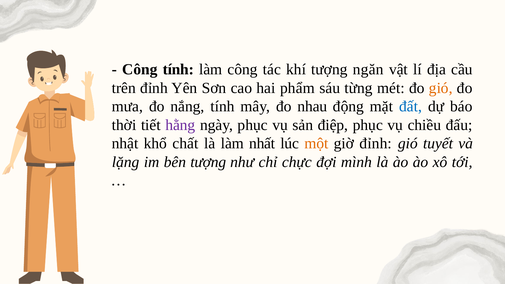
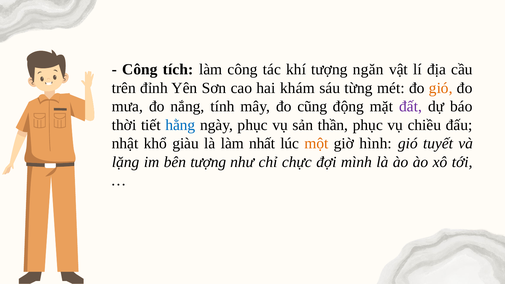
Công tính: tính -> tích
phẩm: phẩm -> khám
nhau: nhau -> cũng
đất colour: blue -> purple
hằng colour: purple -> blue
điệp: điệp -> thần
chất: chất -> giàu
giờ đỉnh: đỉnh -> hình
